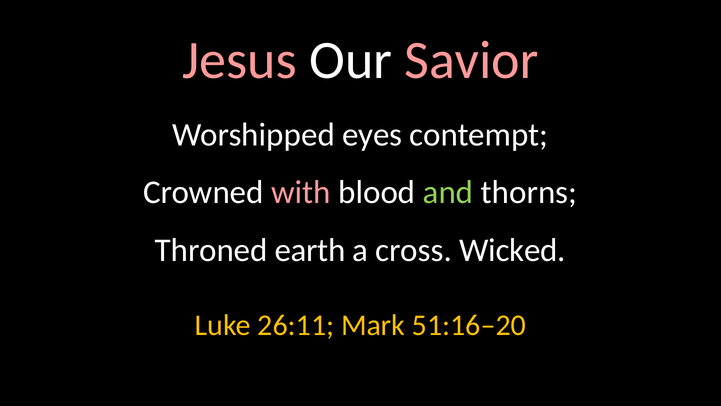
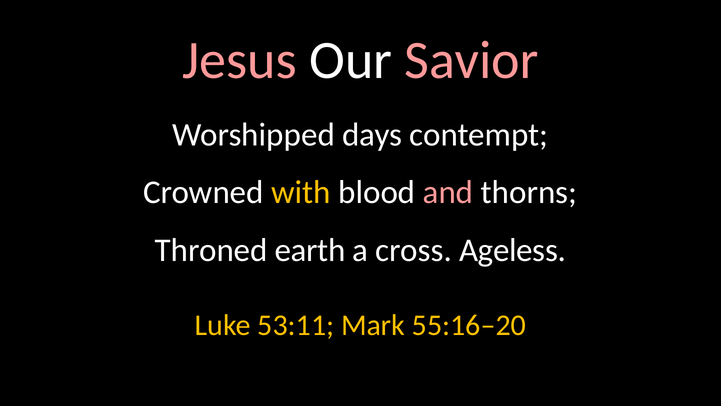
eyes: eyes -> days
with colour: pink -> yellow
and colour: light green -> pink
Wicked: Wicked -> Ageless
26:11: 26:11 -> 53:11
51:16–20: 51:16–20 -> 55:16–20
